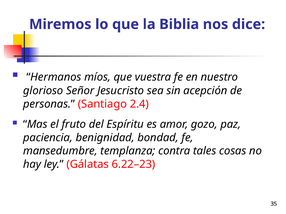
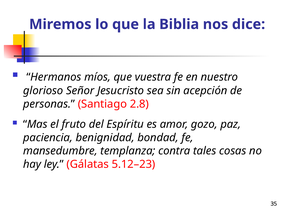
2.4: 2.4 -> 2.8
6.22–23: 6.22–23 -> 5.12–23
